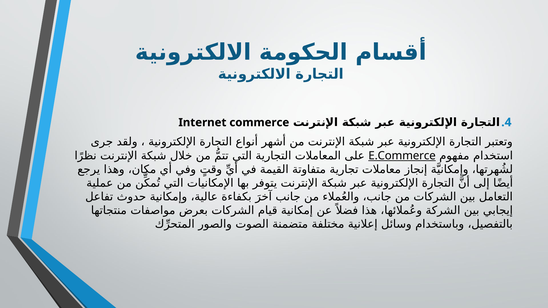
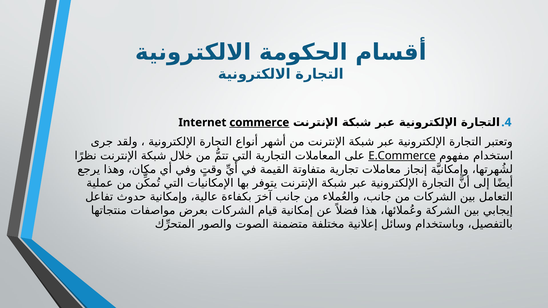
commerce underline: none -> present
